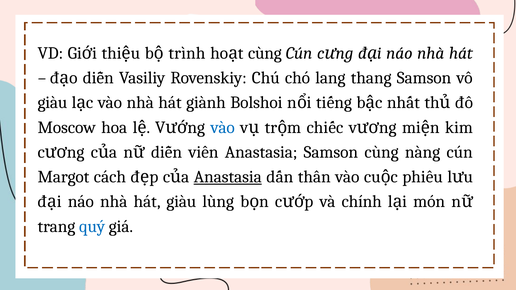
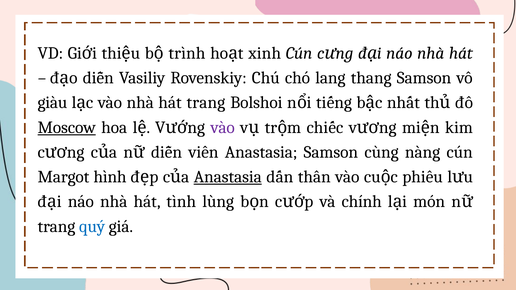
cùng at (265, 53): cùng -> xinh
hát giành: giành -> trang
Moscow underline: none -> present
vào at (223, 127) colour: blue -> purple
cách: cách -> hình
hát giàu: giàu -> tình
